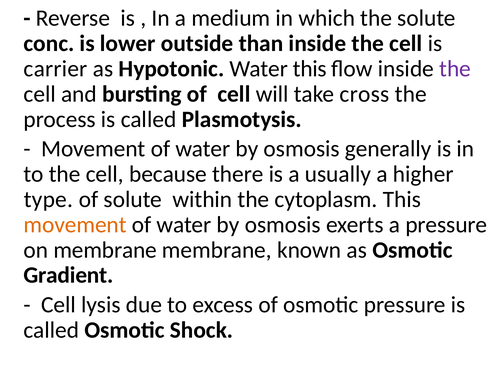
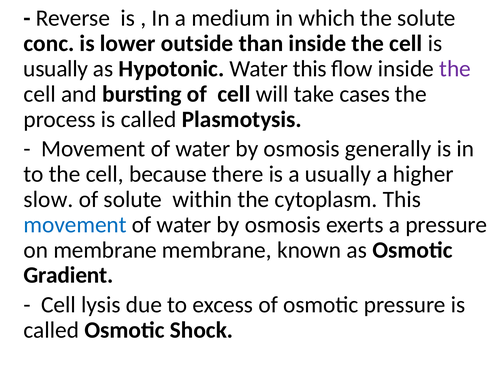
carrier at (56, 69): carrier -> usually
cross: cross -> cases
type: type -> slow
movement at (75, 225) colour: orange -> blue
